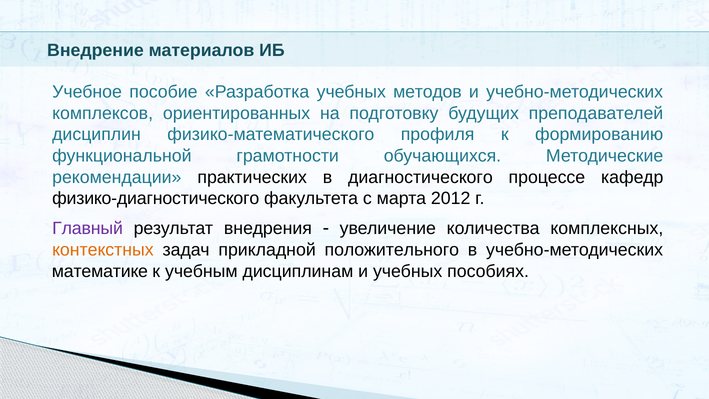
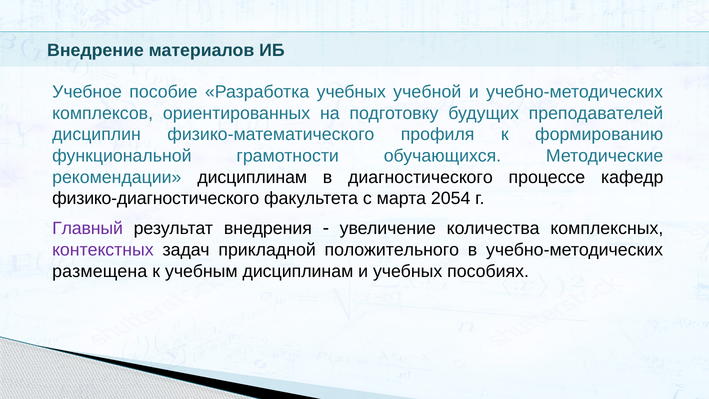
методов: методов -> учебной
рекомендации практических: практических -> дисциплинам
2012: 2012 -> 2054
контекстных colour: orange -> purple
математике: математике -> размещена
